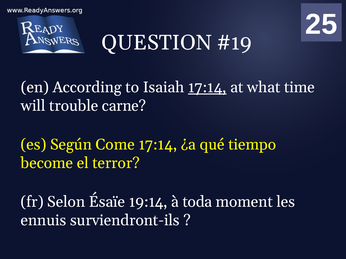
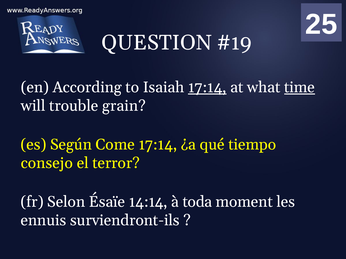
time underline: none -> present
carne: carne -> grain
become: become -> consejo
19:14: 19:14 -> 14:14
